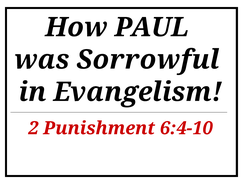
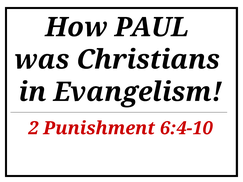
Sorrowful: Sorrowful -> Christians
